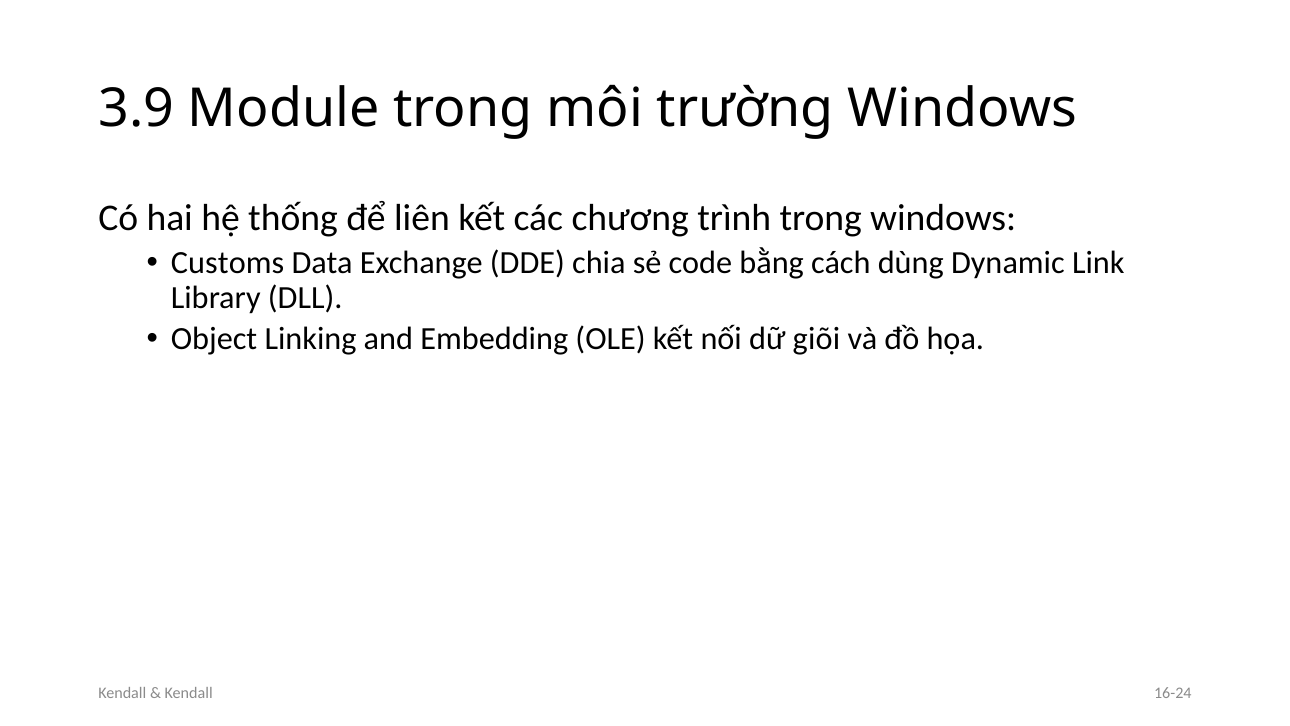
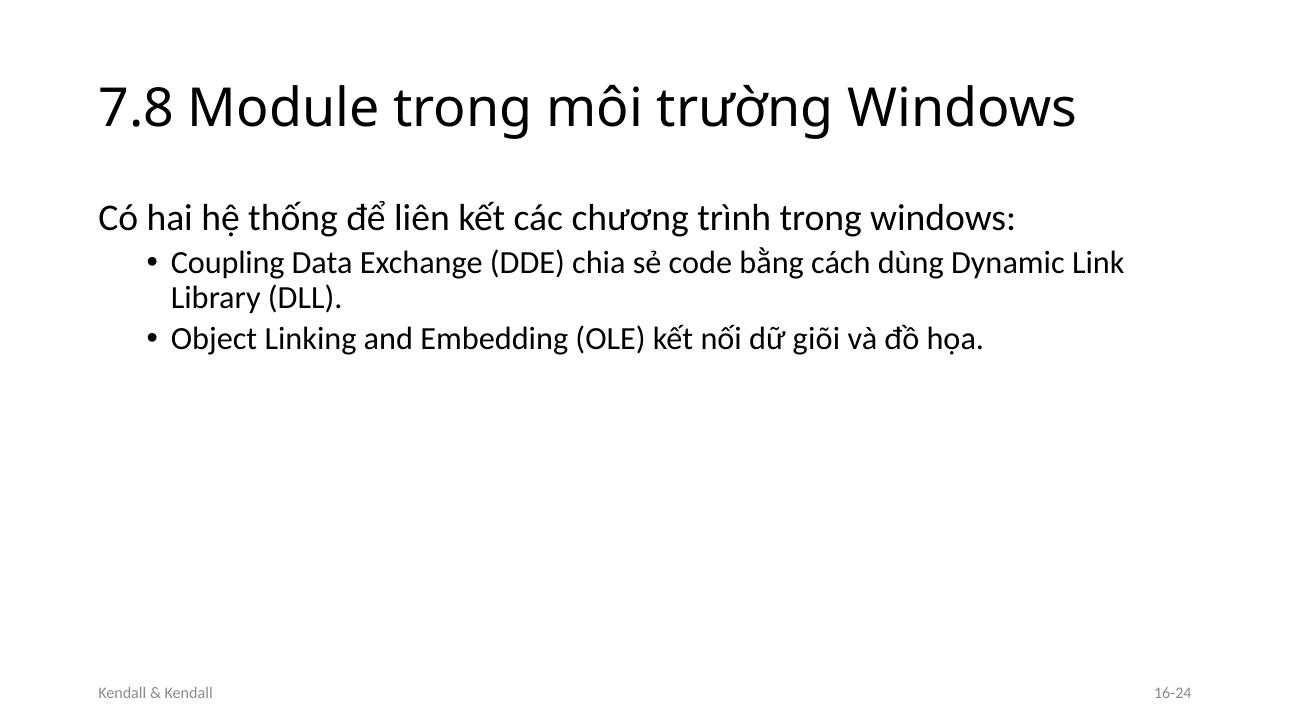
3.9: 3.9 -> 7.8
Customs: Customs -> Coupling
